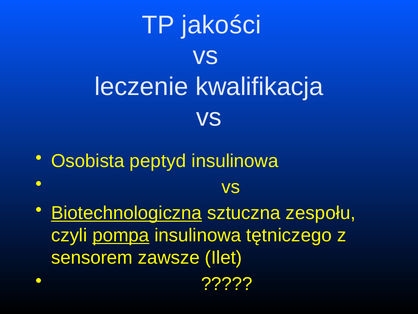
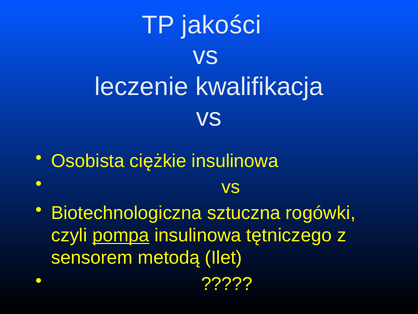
peptyd: peptyd -> ciężkie
Biotechnologiczna underline: present -> none
zespołu: zespołu -> rogówki
zawsze: zawsze -> metodą
